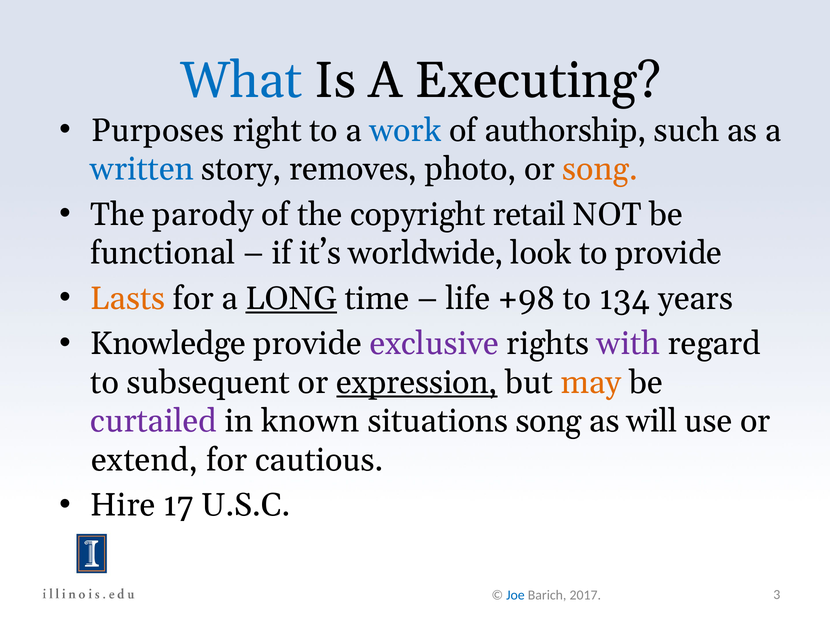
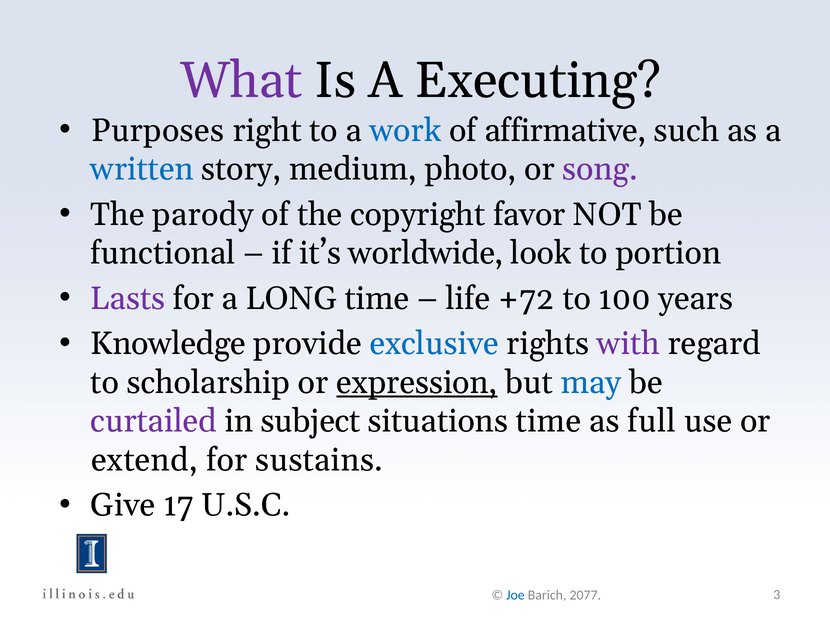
What colour: blue -> purple
authorship: authorship -> affirmative
removes: removes -> medium
song at (600, 169) colour: orange -> purple
retail: retail -> favor
to provide: provide -> portion
Lasts colour: orange -> purple
LONG underline: present -> none
+98: +98 -> +72
134: 134 -> 100
exclusive colour: purple -> blue
subsequent: subsequent -> scholarship
may colour: orange -> blue
known: known -> subject
situations song: song -> time
will: will -> full
cautious: cautious -> sustains
Hire: Hire -> Give
2017: 2017 -> 2077
